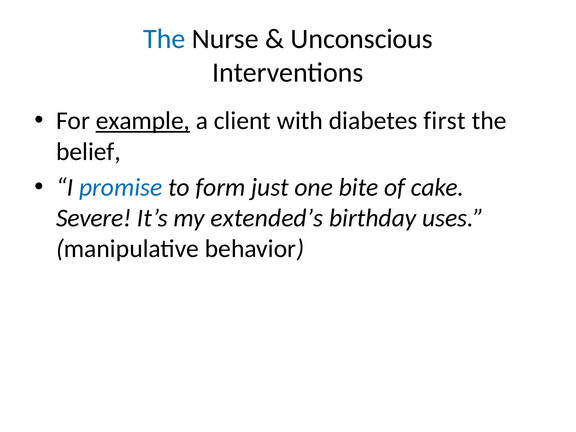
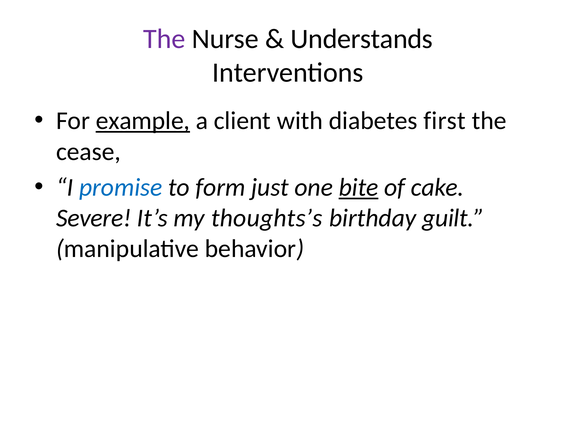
The at (164, 39) colour: blue -> purple
Unconscious: Unconscious -> Understands
belief: belief -> cease
bite underline: none -> present
extended’s: extended’s -> thoughts’s
uses: uses -> guilt
